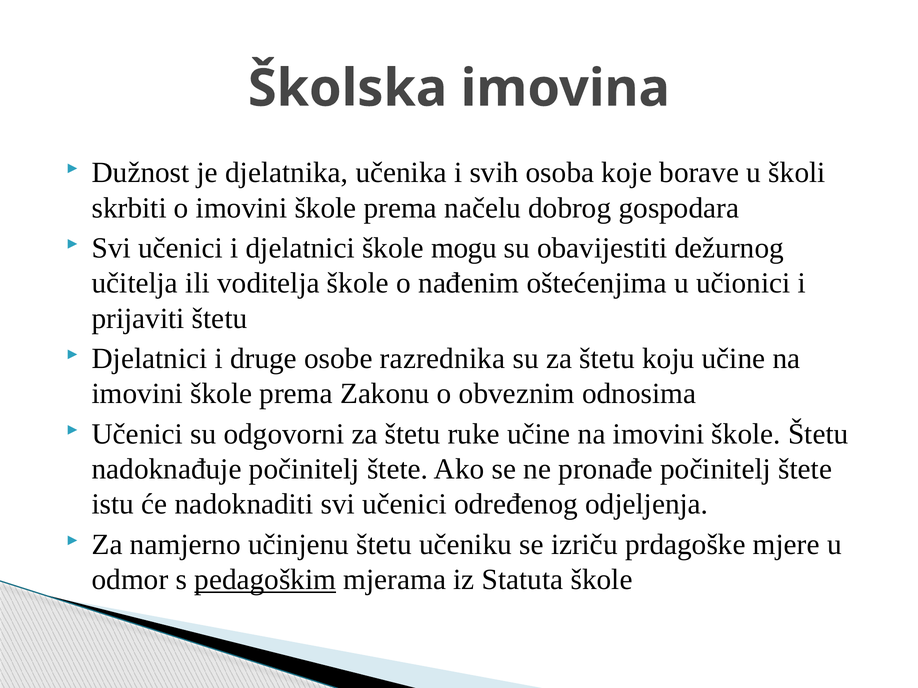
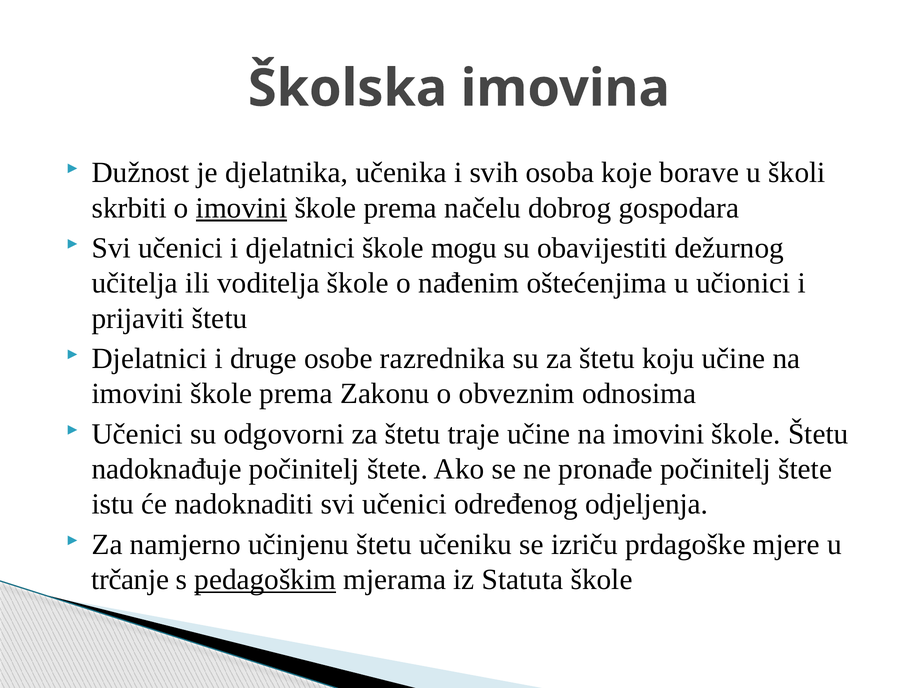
imovini at (242, 208) underline: none -> present
ruke: ruke -> traje
odmor: odmor -> trčanje
